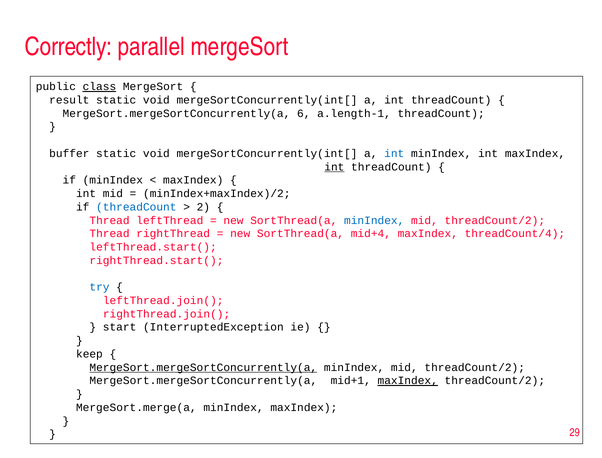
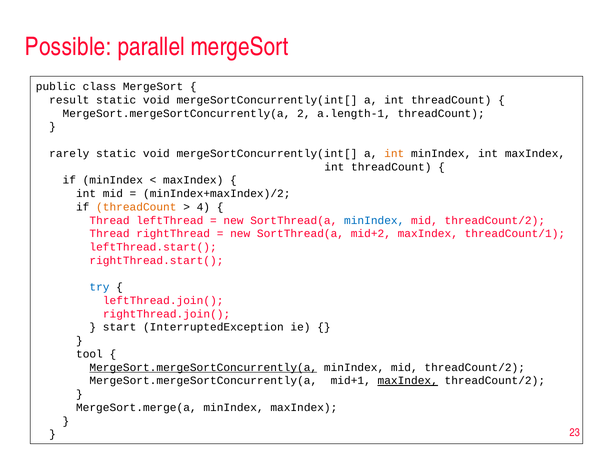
Correctly: Correctly -> Possible
class underline: present -> none
6: 6 -> 2
buffer: buffer -> rarely
int at (394, 154) colour: blue -> orange
int at (334, 167) underline: present -> none
threadCount at (136, 207) colour: blue -> orange
2: 2 -> 4
mid+4: mid+4 -> mid+2
threadCount/4: threadCount/4 -> threadCount/1
keep: keep -> tool
29: 29 -> 23
